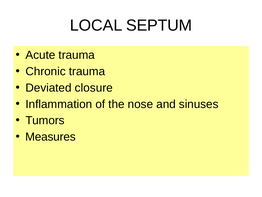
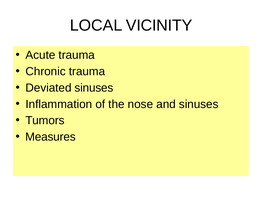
SEPTUM: SEPTUM -> VICINITY
Deviated closure: closure -> sinuses
